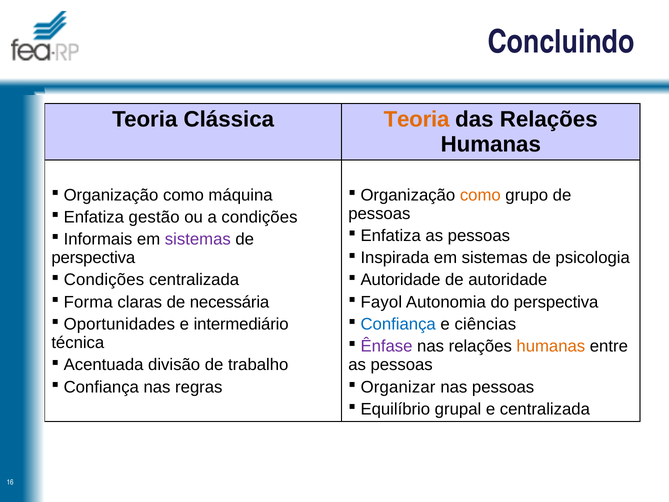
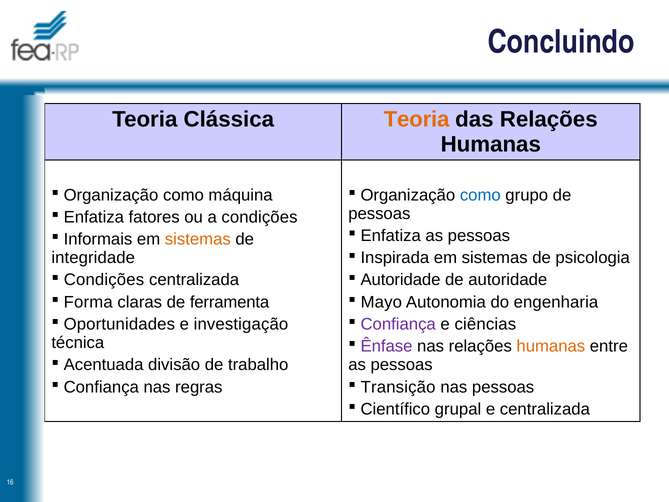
como at (480, 195) colour: orange -> blue
gestão: gestão -> fatores
sistemas at (198, 239) colour: purple -> orange
perspectiva at (93, 258): perspectiva -> integridade
necessária: necessária -> ferramenta
Fayol: Fayol -> Mayo
do perspectiva: perspectiva -> engenharia
intermediário: intermediário -> investigação
Confiança at (398, 324) colour: blue -> purple
Organizar: Organizar -> Transição
Equilíbrio: Equilíbrio -> Científico
